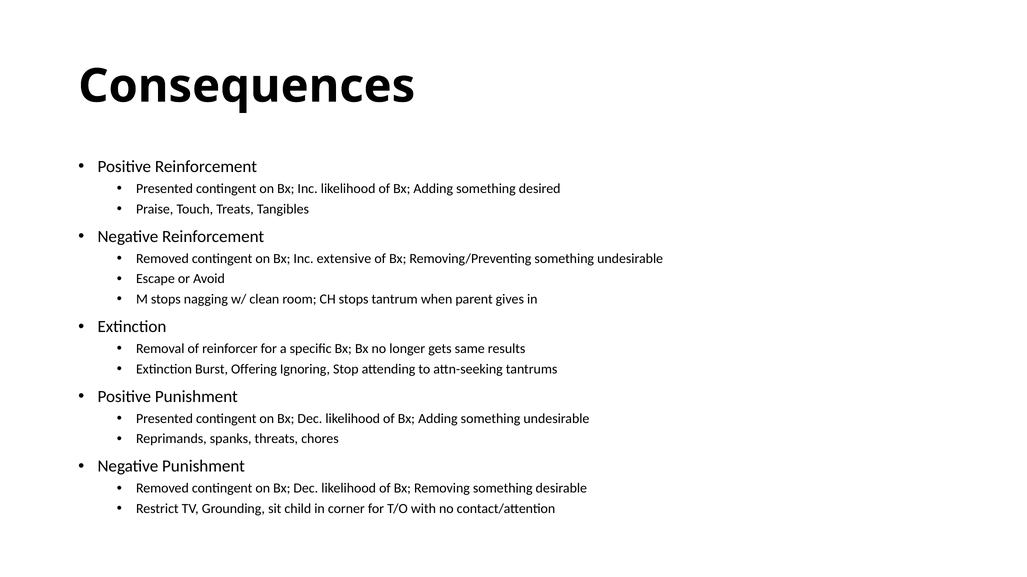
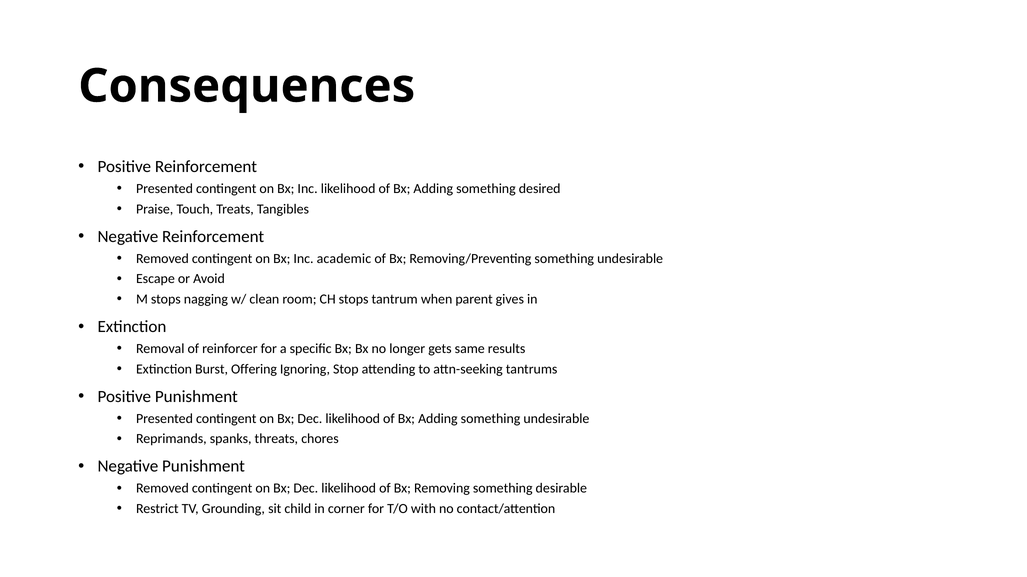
extensive: extensive -> academic
